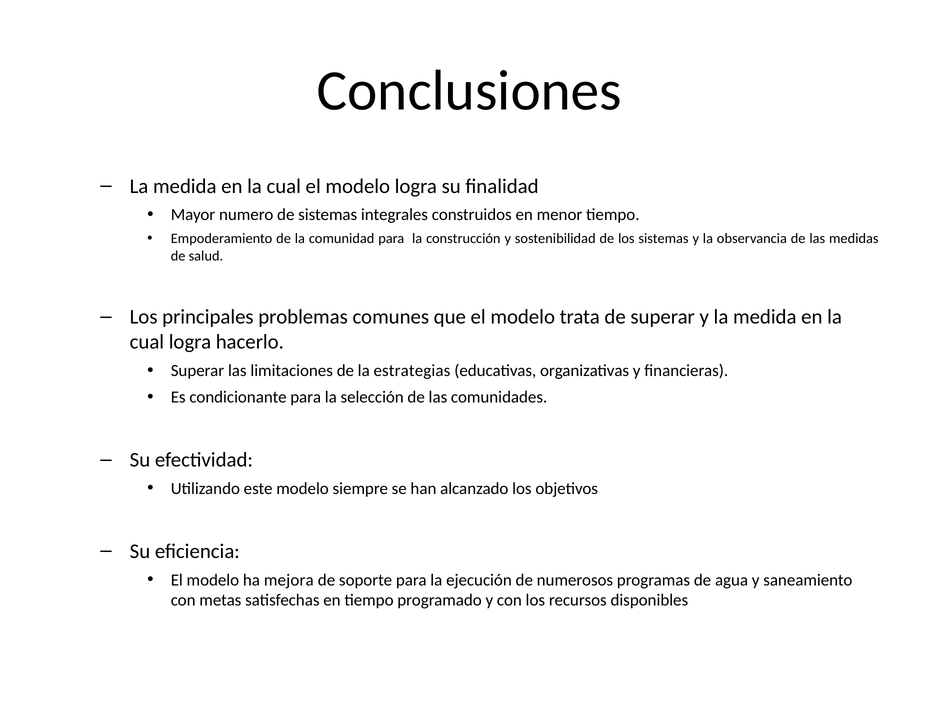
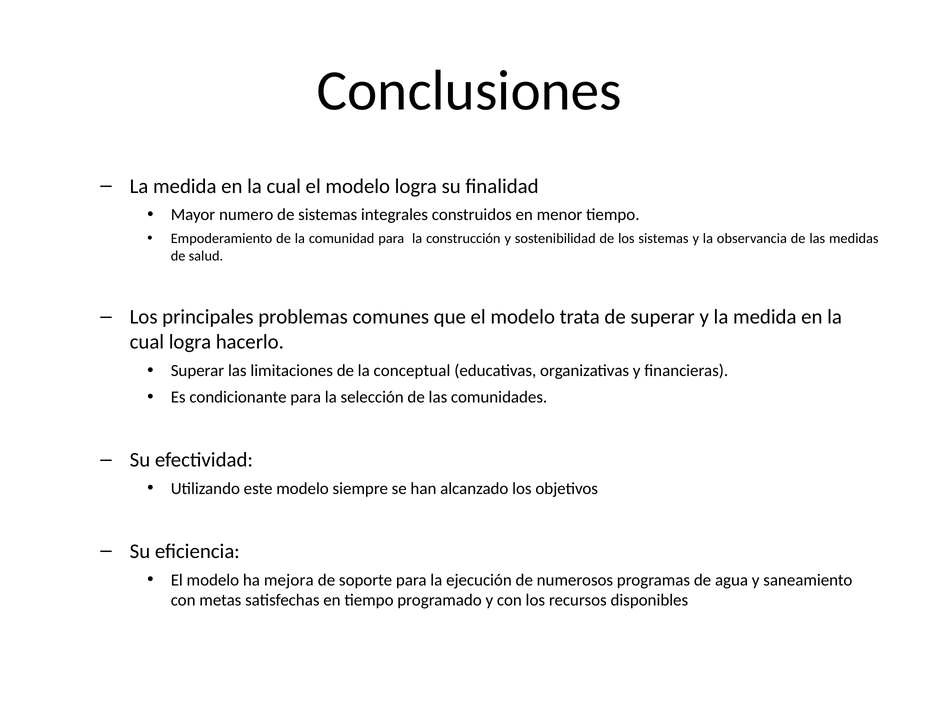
estrategias: estrategias -> conceptual
